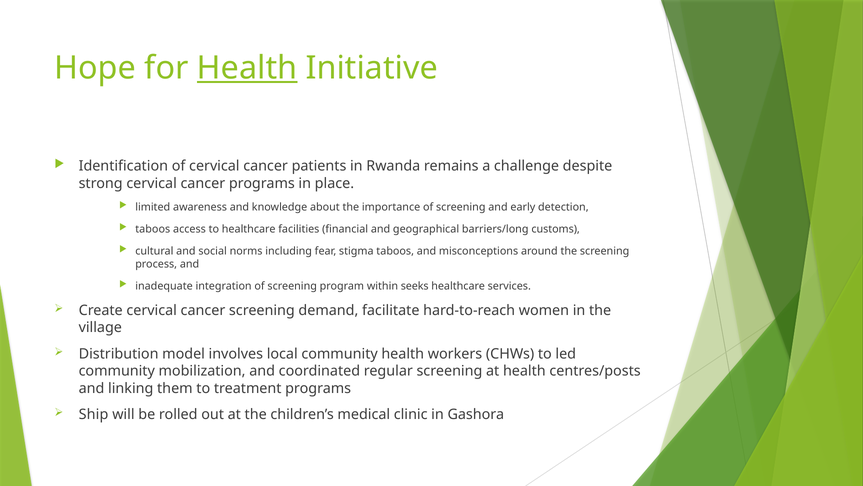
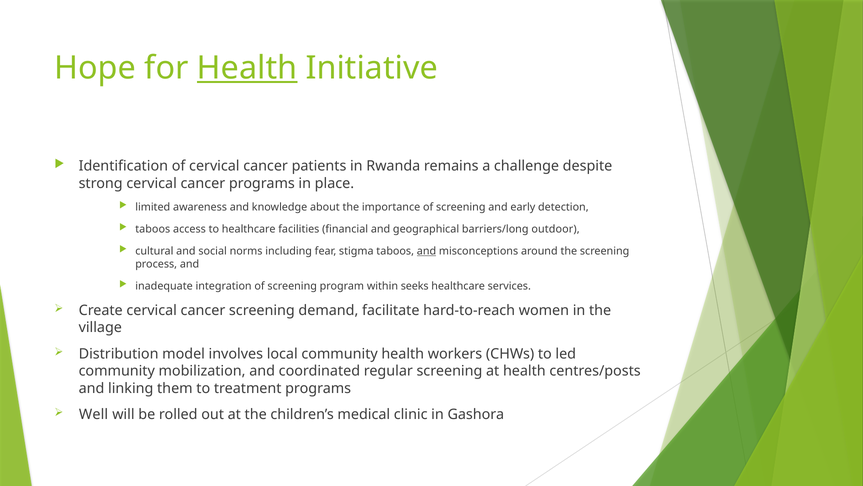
customs: customs -> outdoor
and at (427, 251) underline: none -> present
Ship: Ship -> Well
